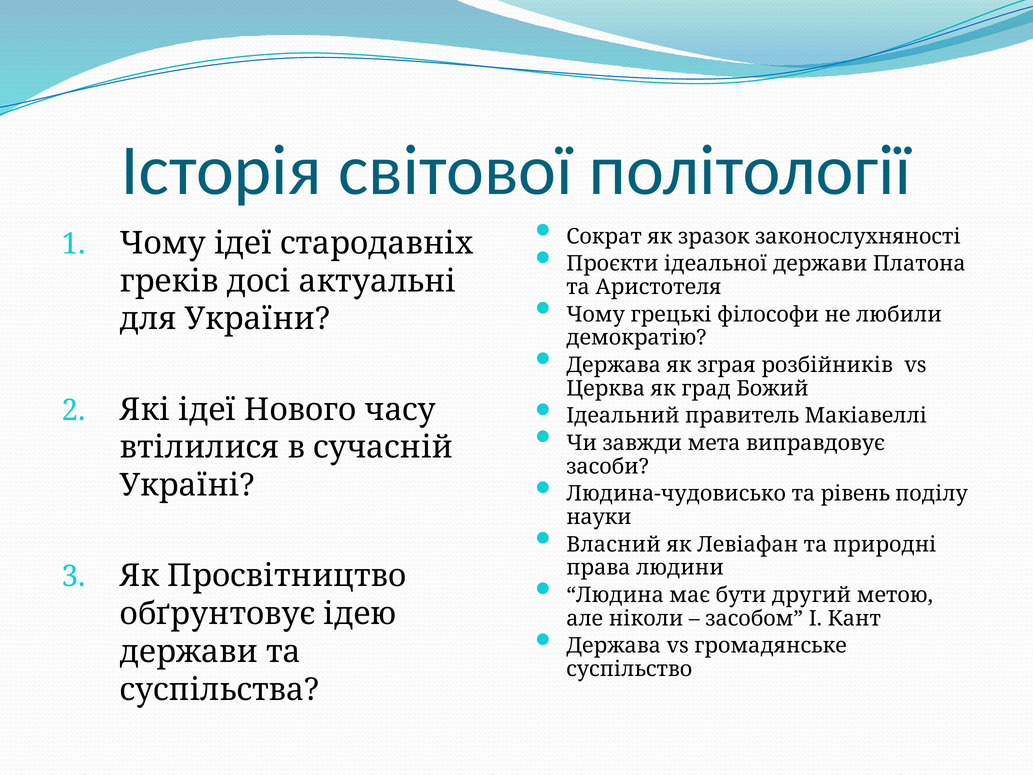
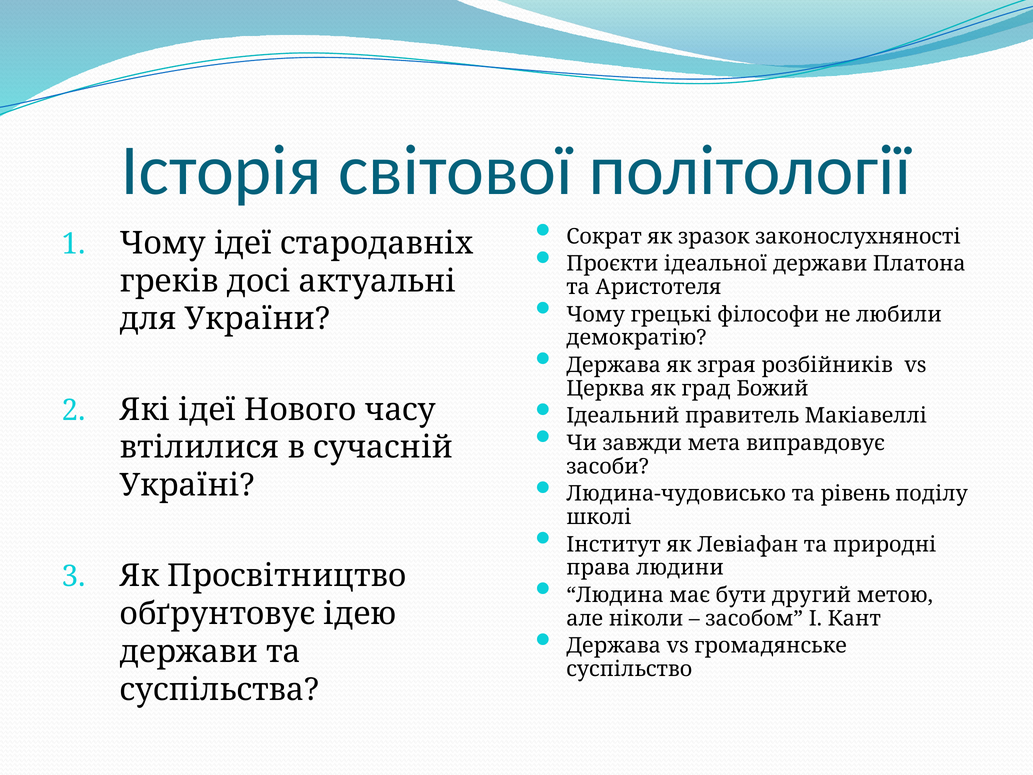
науки: науки -> школі
Власний: Власний -> Інститут
